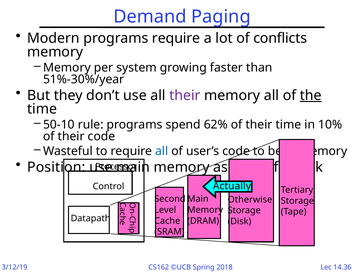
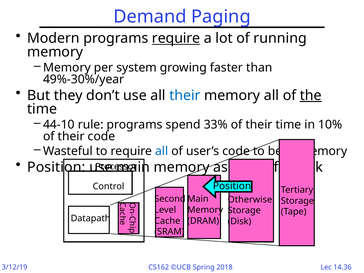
require at (176, 38) underline: none -> present
conflicts: conflicts -> running
51%-30%/year: 51%-30%/year -> 49%-30%/year
their at (185, 95) colour: purple -> blue
50-10: 50-10 -> 44-10
62%: 62% -> 33%
Actually at (232, 186): Actually -> Position
